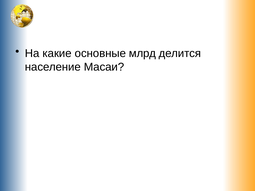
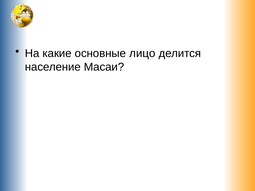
млрд: млрд -> лицо
